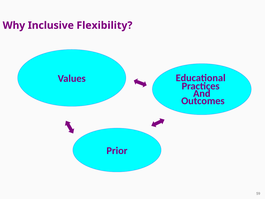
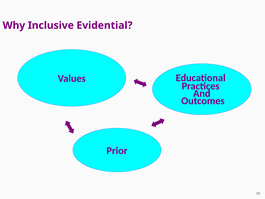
Flexibility: Flexibility -> Evidential
